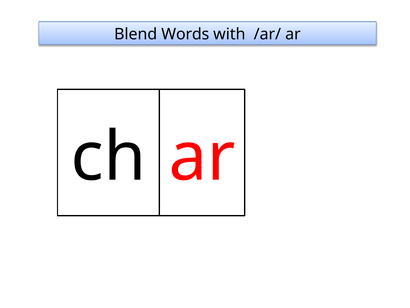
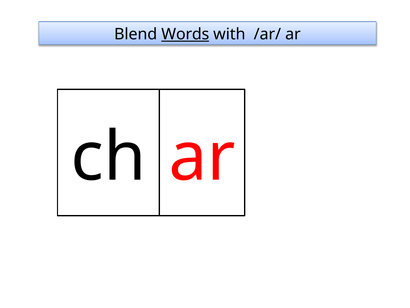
Words underline: none -> present
